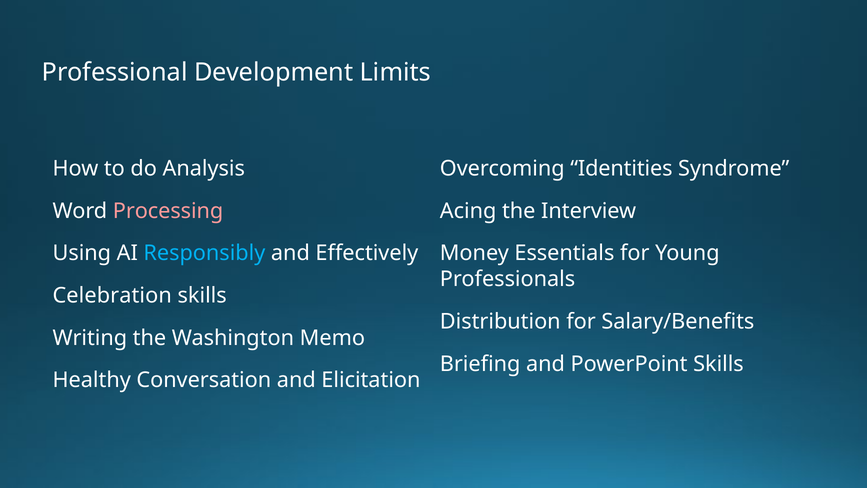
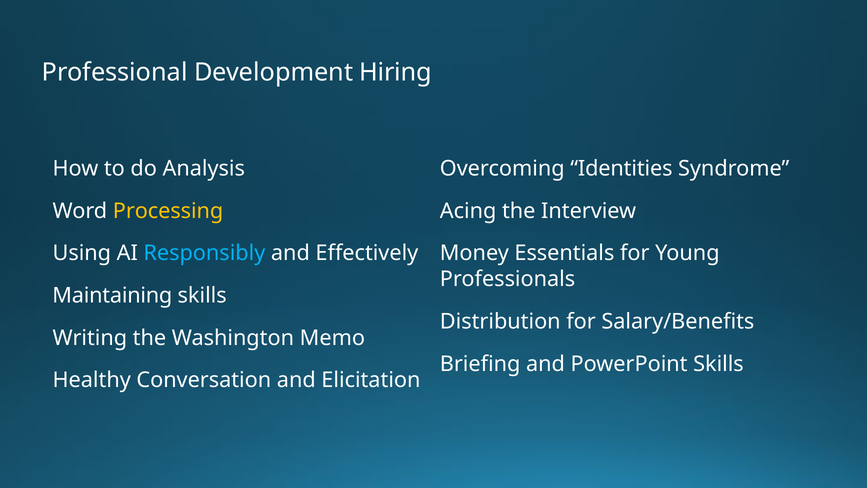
Limits: Limits -> Hiring
Processing colour: pink -> yellow
Celebration: Celebration -> Maintaining
